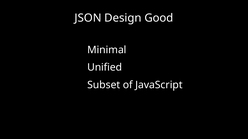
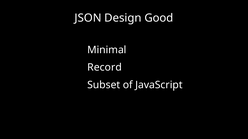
Unified: Unified -> Record
